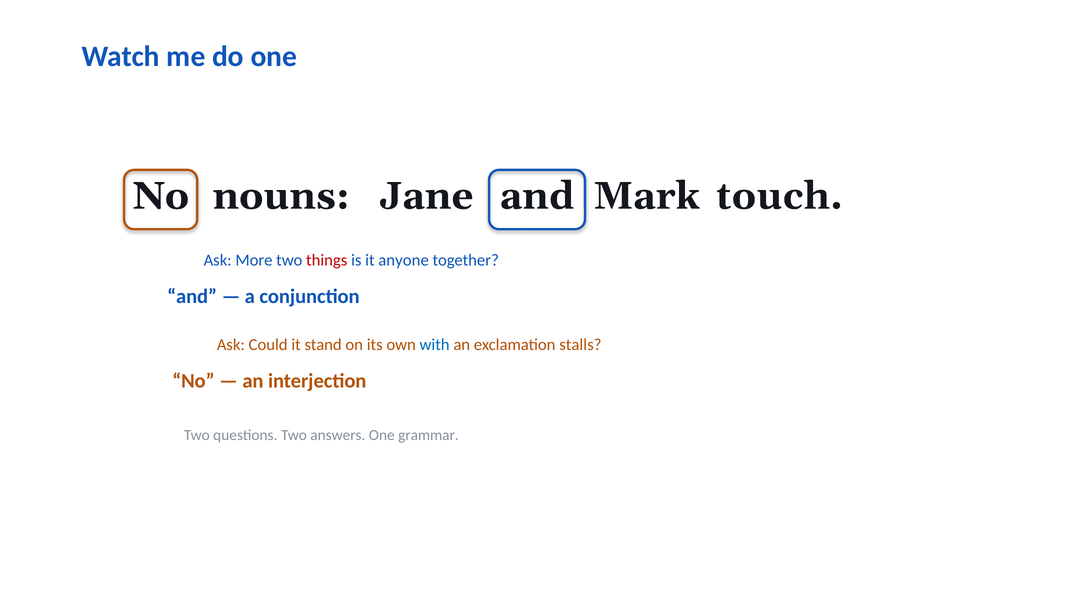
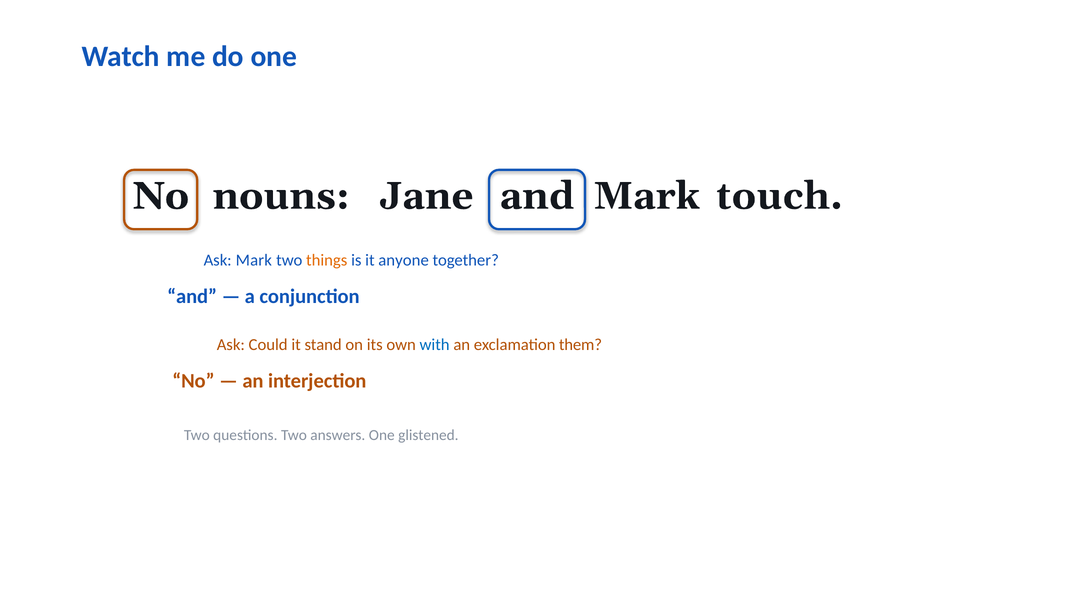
Ask More: More -> Mark
things colour: red -> orange
stalls: stalls -> them
grammar: grammar -> glistened
